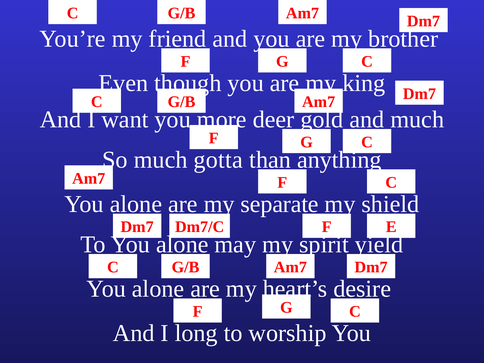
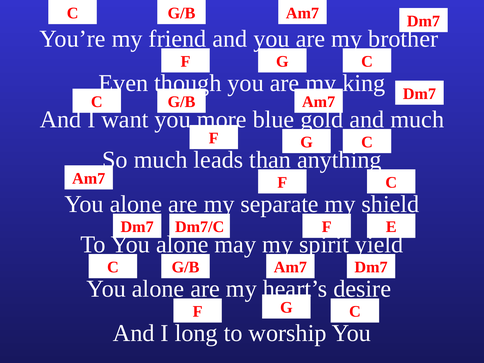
deer: deer -> blue
gotta: gotta -> leads
